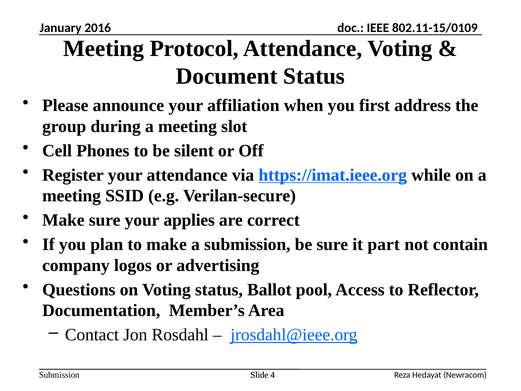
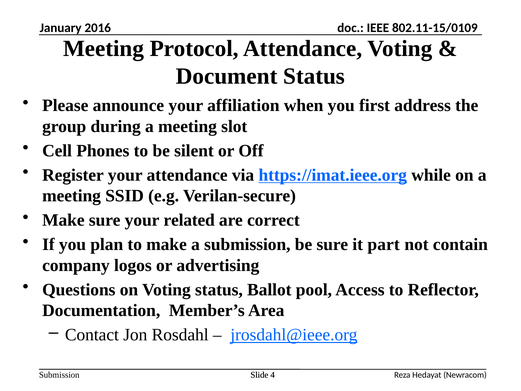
applies: applies -> related
